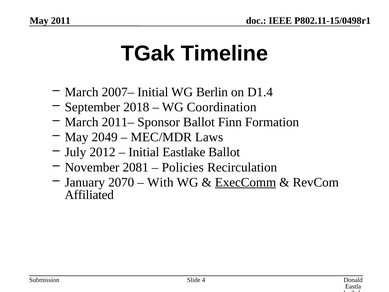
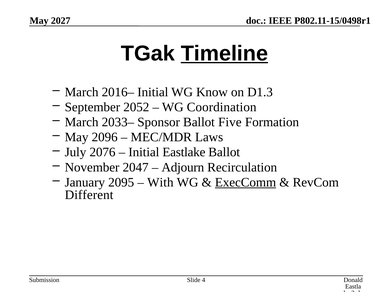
2011: 2011 -> 2027
Timeline underline: none -> present
2007–: 2007– -> 2016–
Berlin: Berlin -> Know
D1.4: D1.4 -> D1.3
2018: 2018 -> 2052
2011–: 2011– -> 2033–
Finn: Finn -> Five
2049: 2049 -> 2096
2012: 2012 -> 2076
2081: 2081 -> 2047
Policies: Policies -> Adjourn
2070: 2070 -> 2095
Affiliated: Affiliated -> Different
